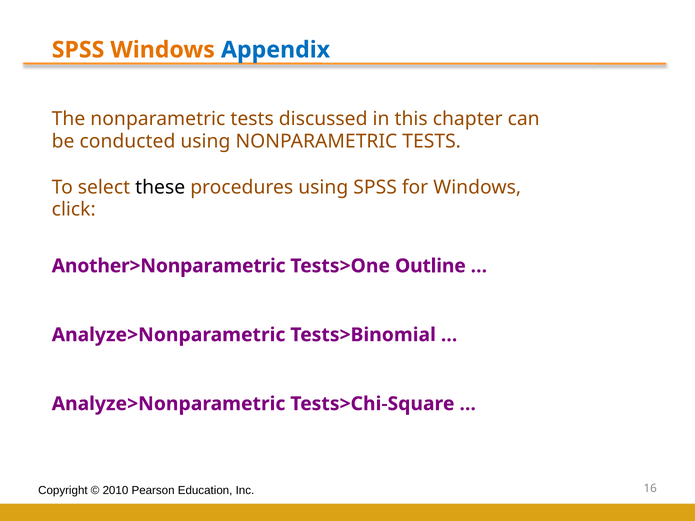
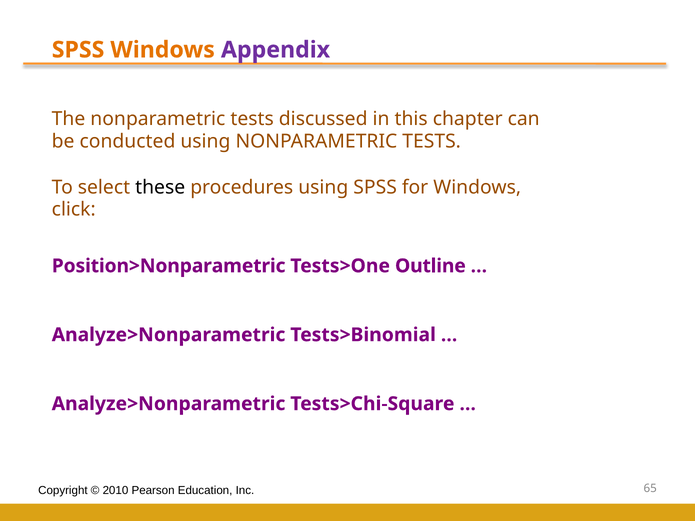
Appendix colour: blue -> purple
Another>Nonparametric: Another>Nonparametric -> Position>Nonparametric
16: 16 -> 65
